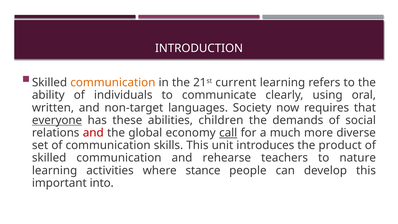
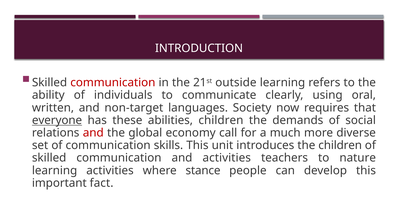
communication at (113, 83) colour: orange -> red
current: current -> outside
call underline: present -> none
the product: product -> children
and rehearse: rehearse -> activities
into: into -> fact
